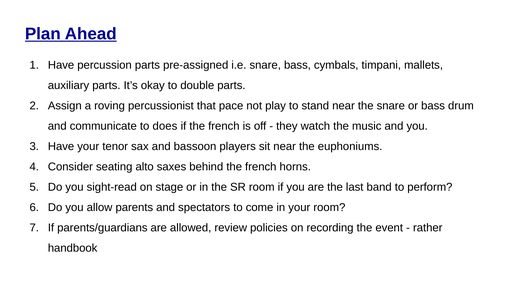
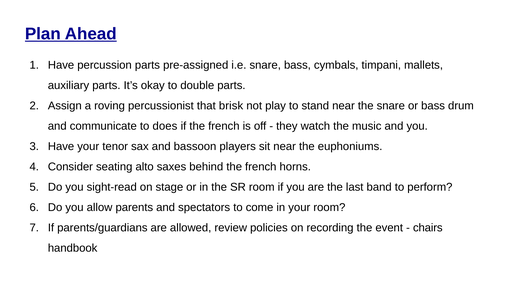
pace: pace -> brisk
rather: rather -> chairs
